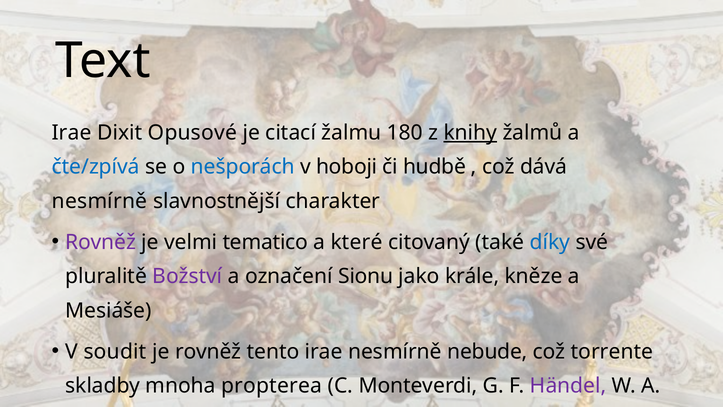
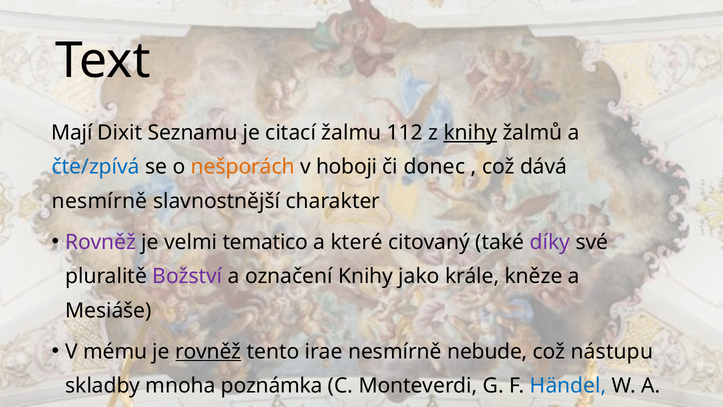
Irae at (72, 133): Irae -> Mají
Opusové: Opusové -> Seznamu
180: 180 -> 112
nešporách colour: blue -> orange
hudbě: hudbě -> donec
díky colour: blue -> purple
označení Sionu: Sionu -> Knihy
soudit: soudit -> mému
rovněž at (208, 351) underline: none -> present
torrente: torrente -> nástupu
propterea: propterea -> poznámka
Händel colour: purple -> blue
